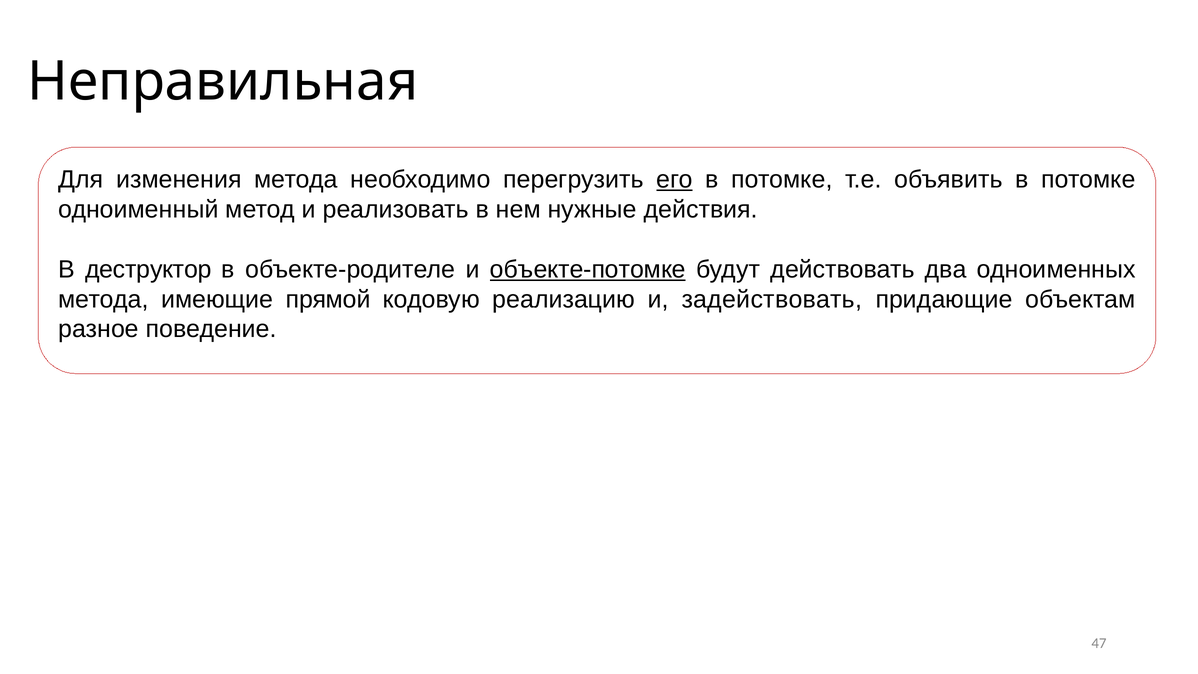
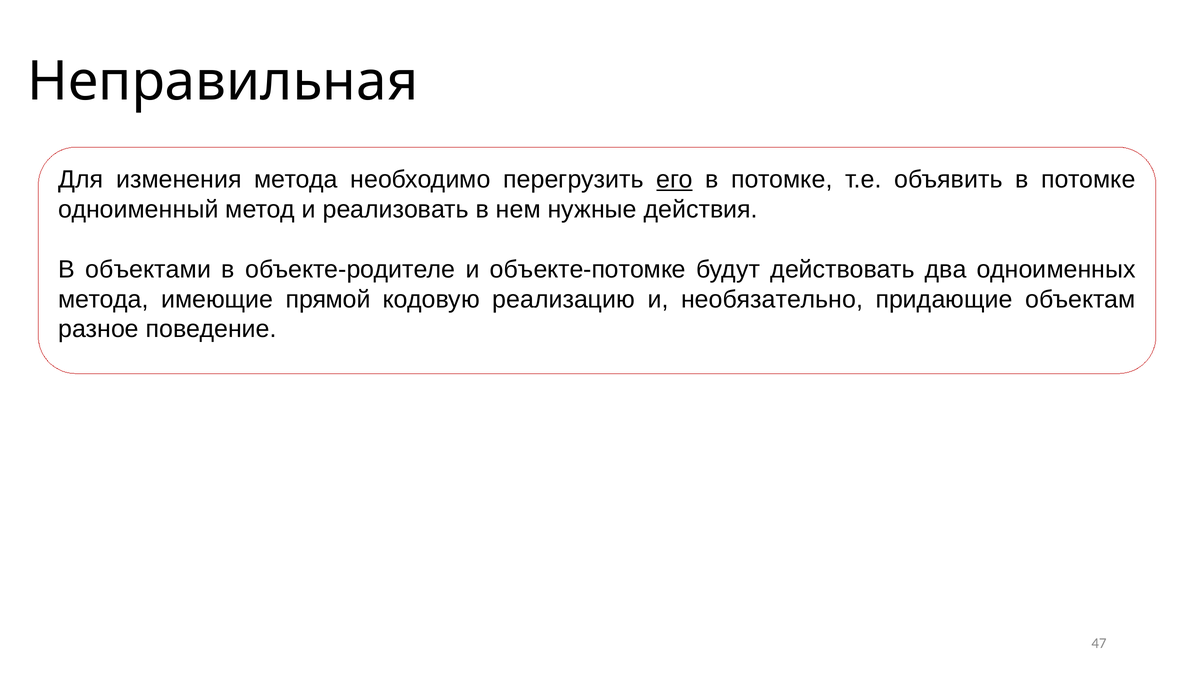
деструктор: деструктор -> объектами
объекте-потомке underline: present -> none
задействовать: задействовать -> необязательно
